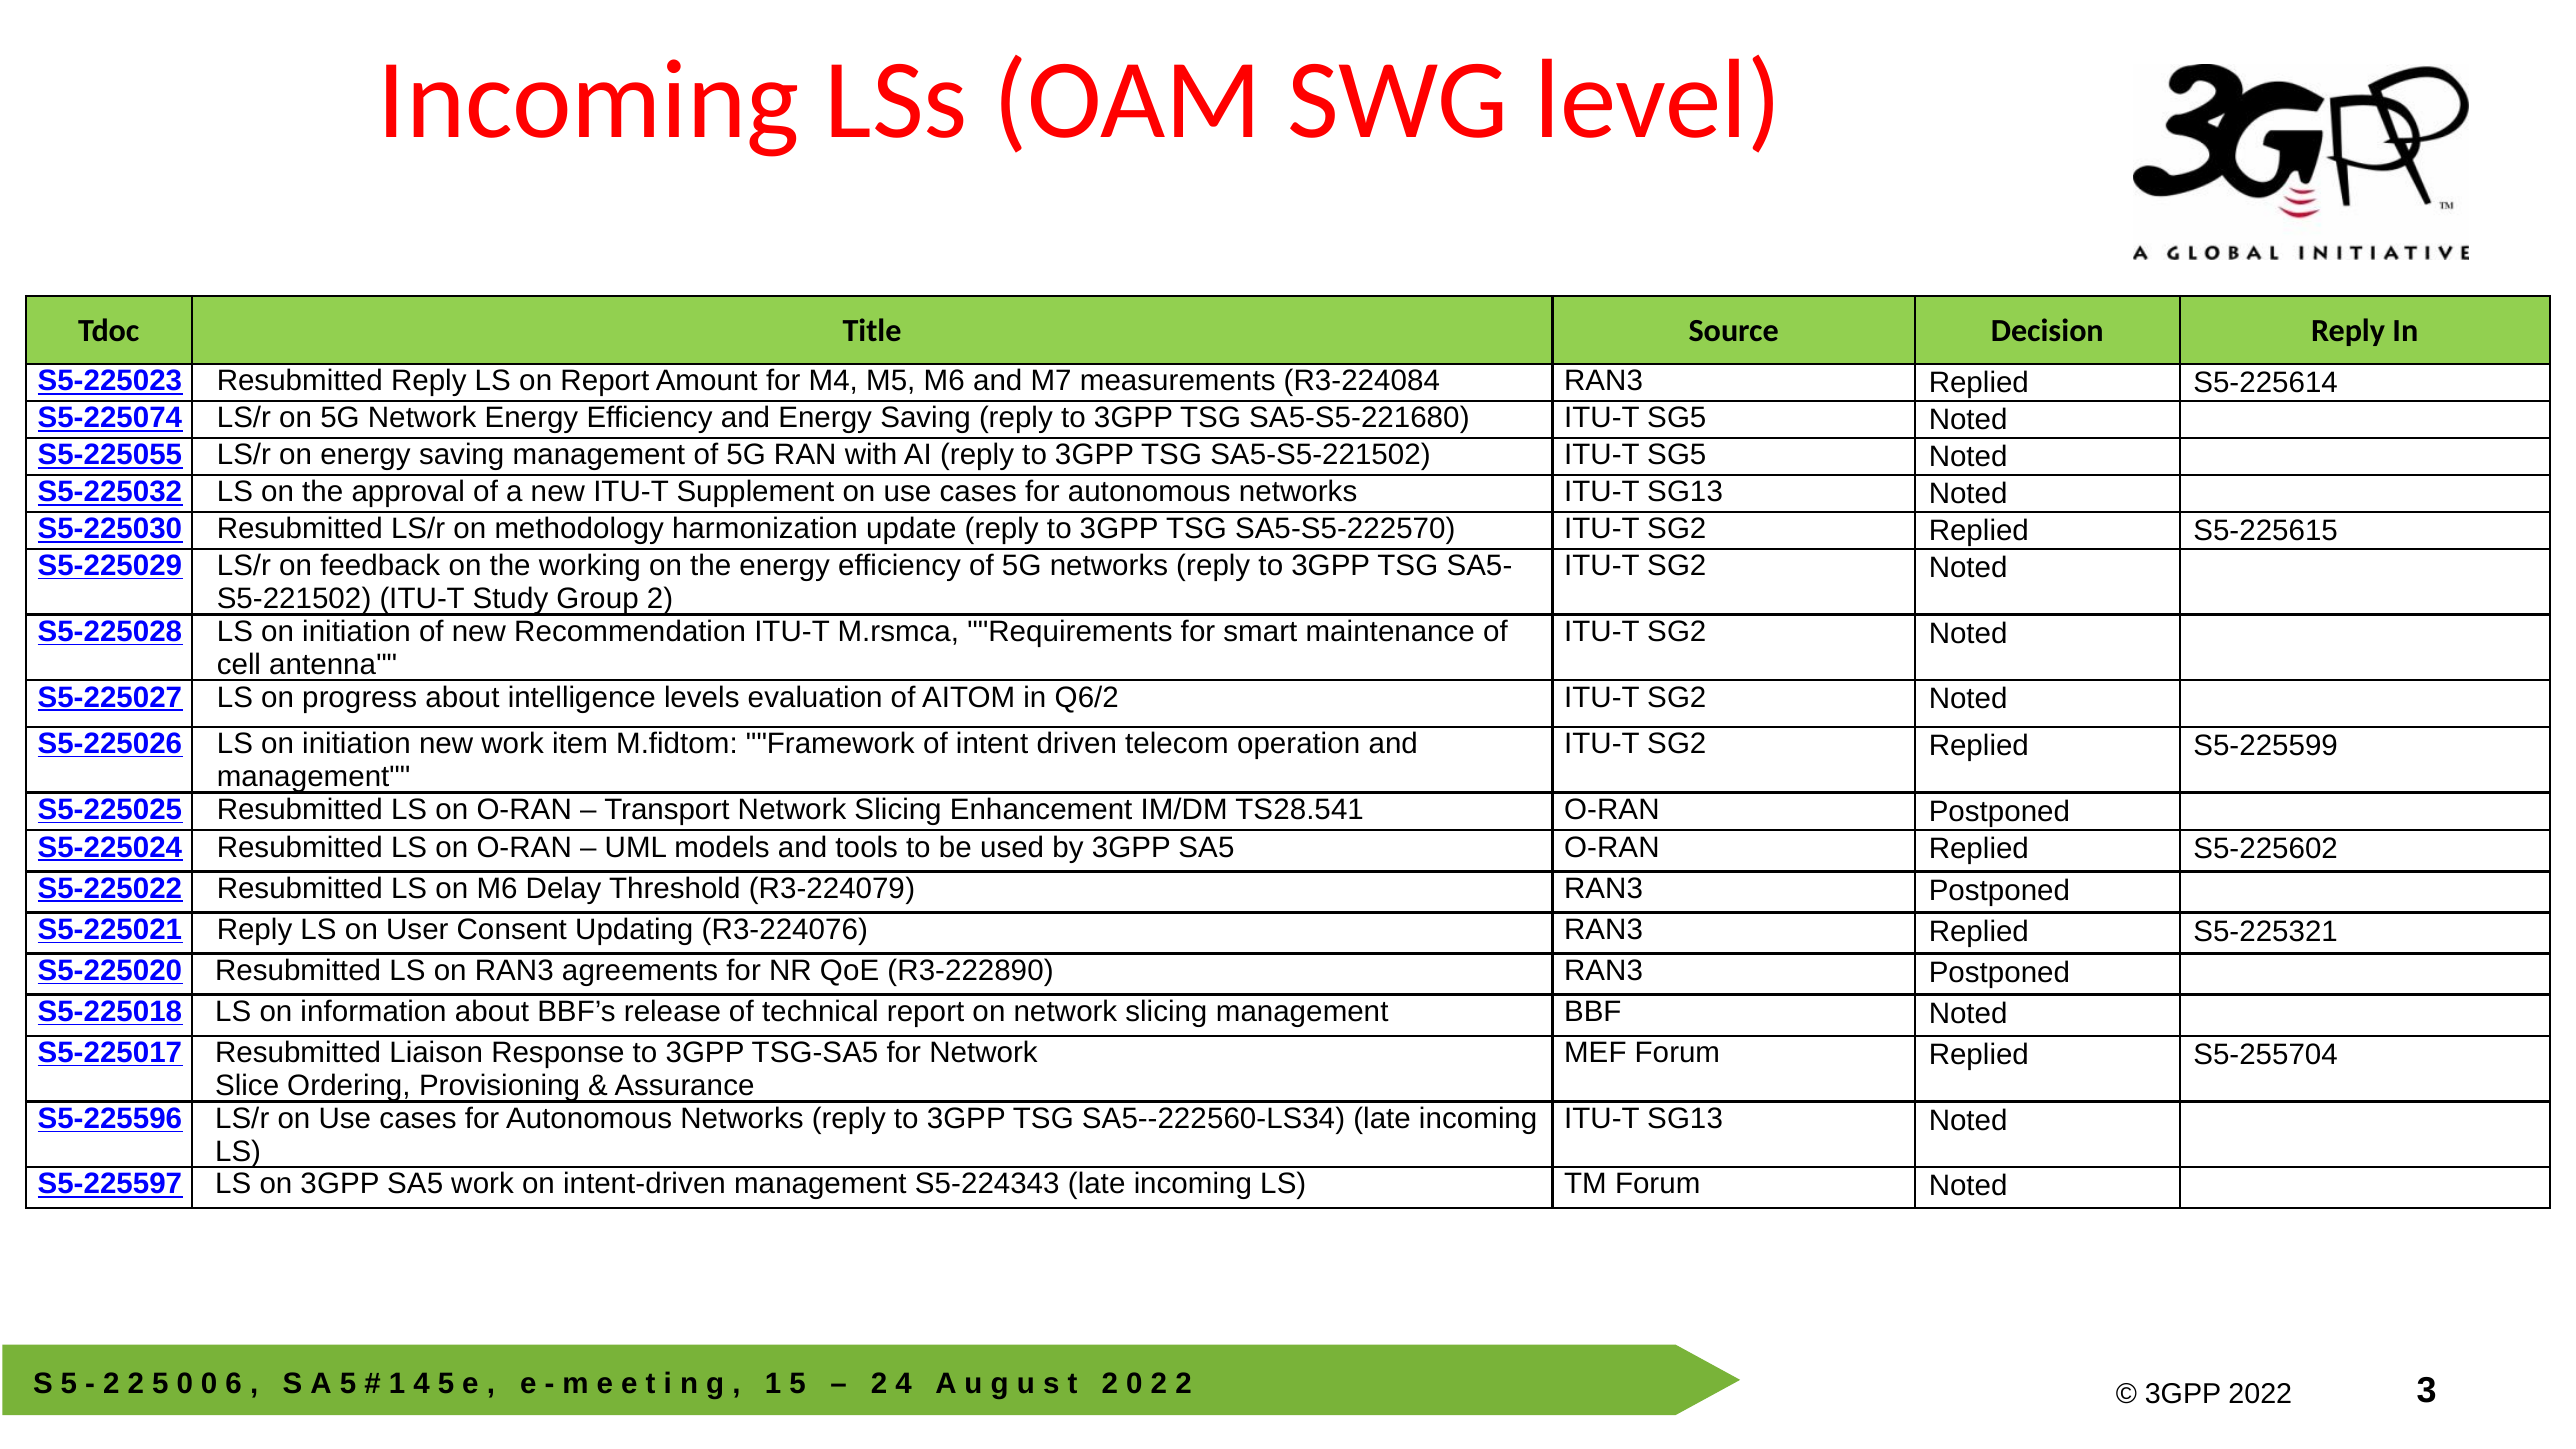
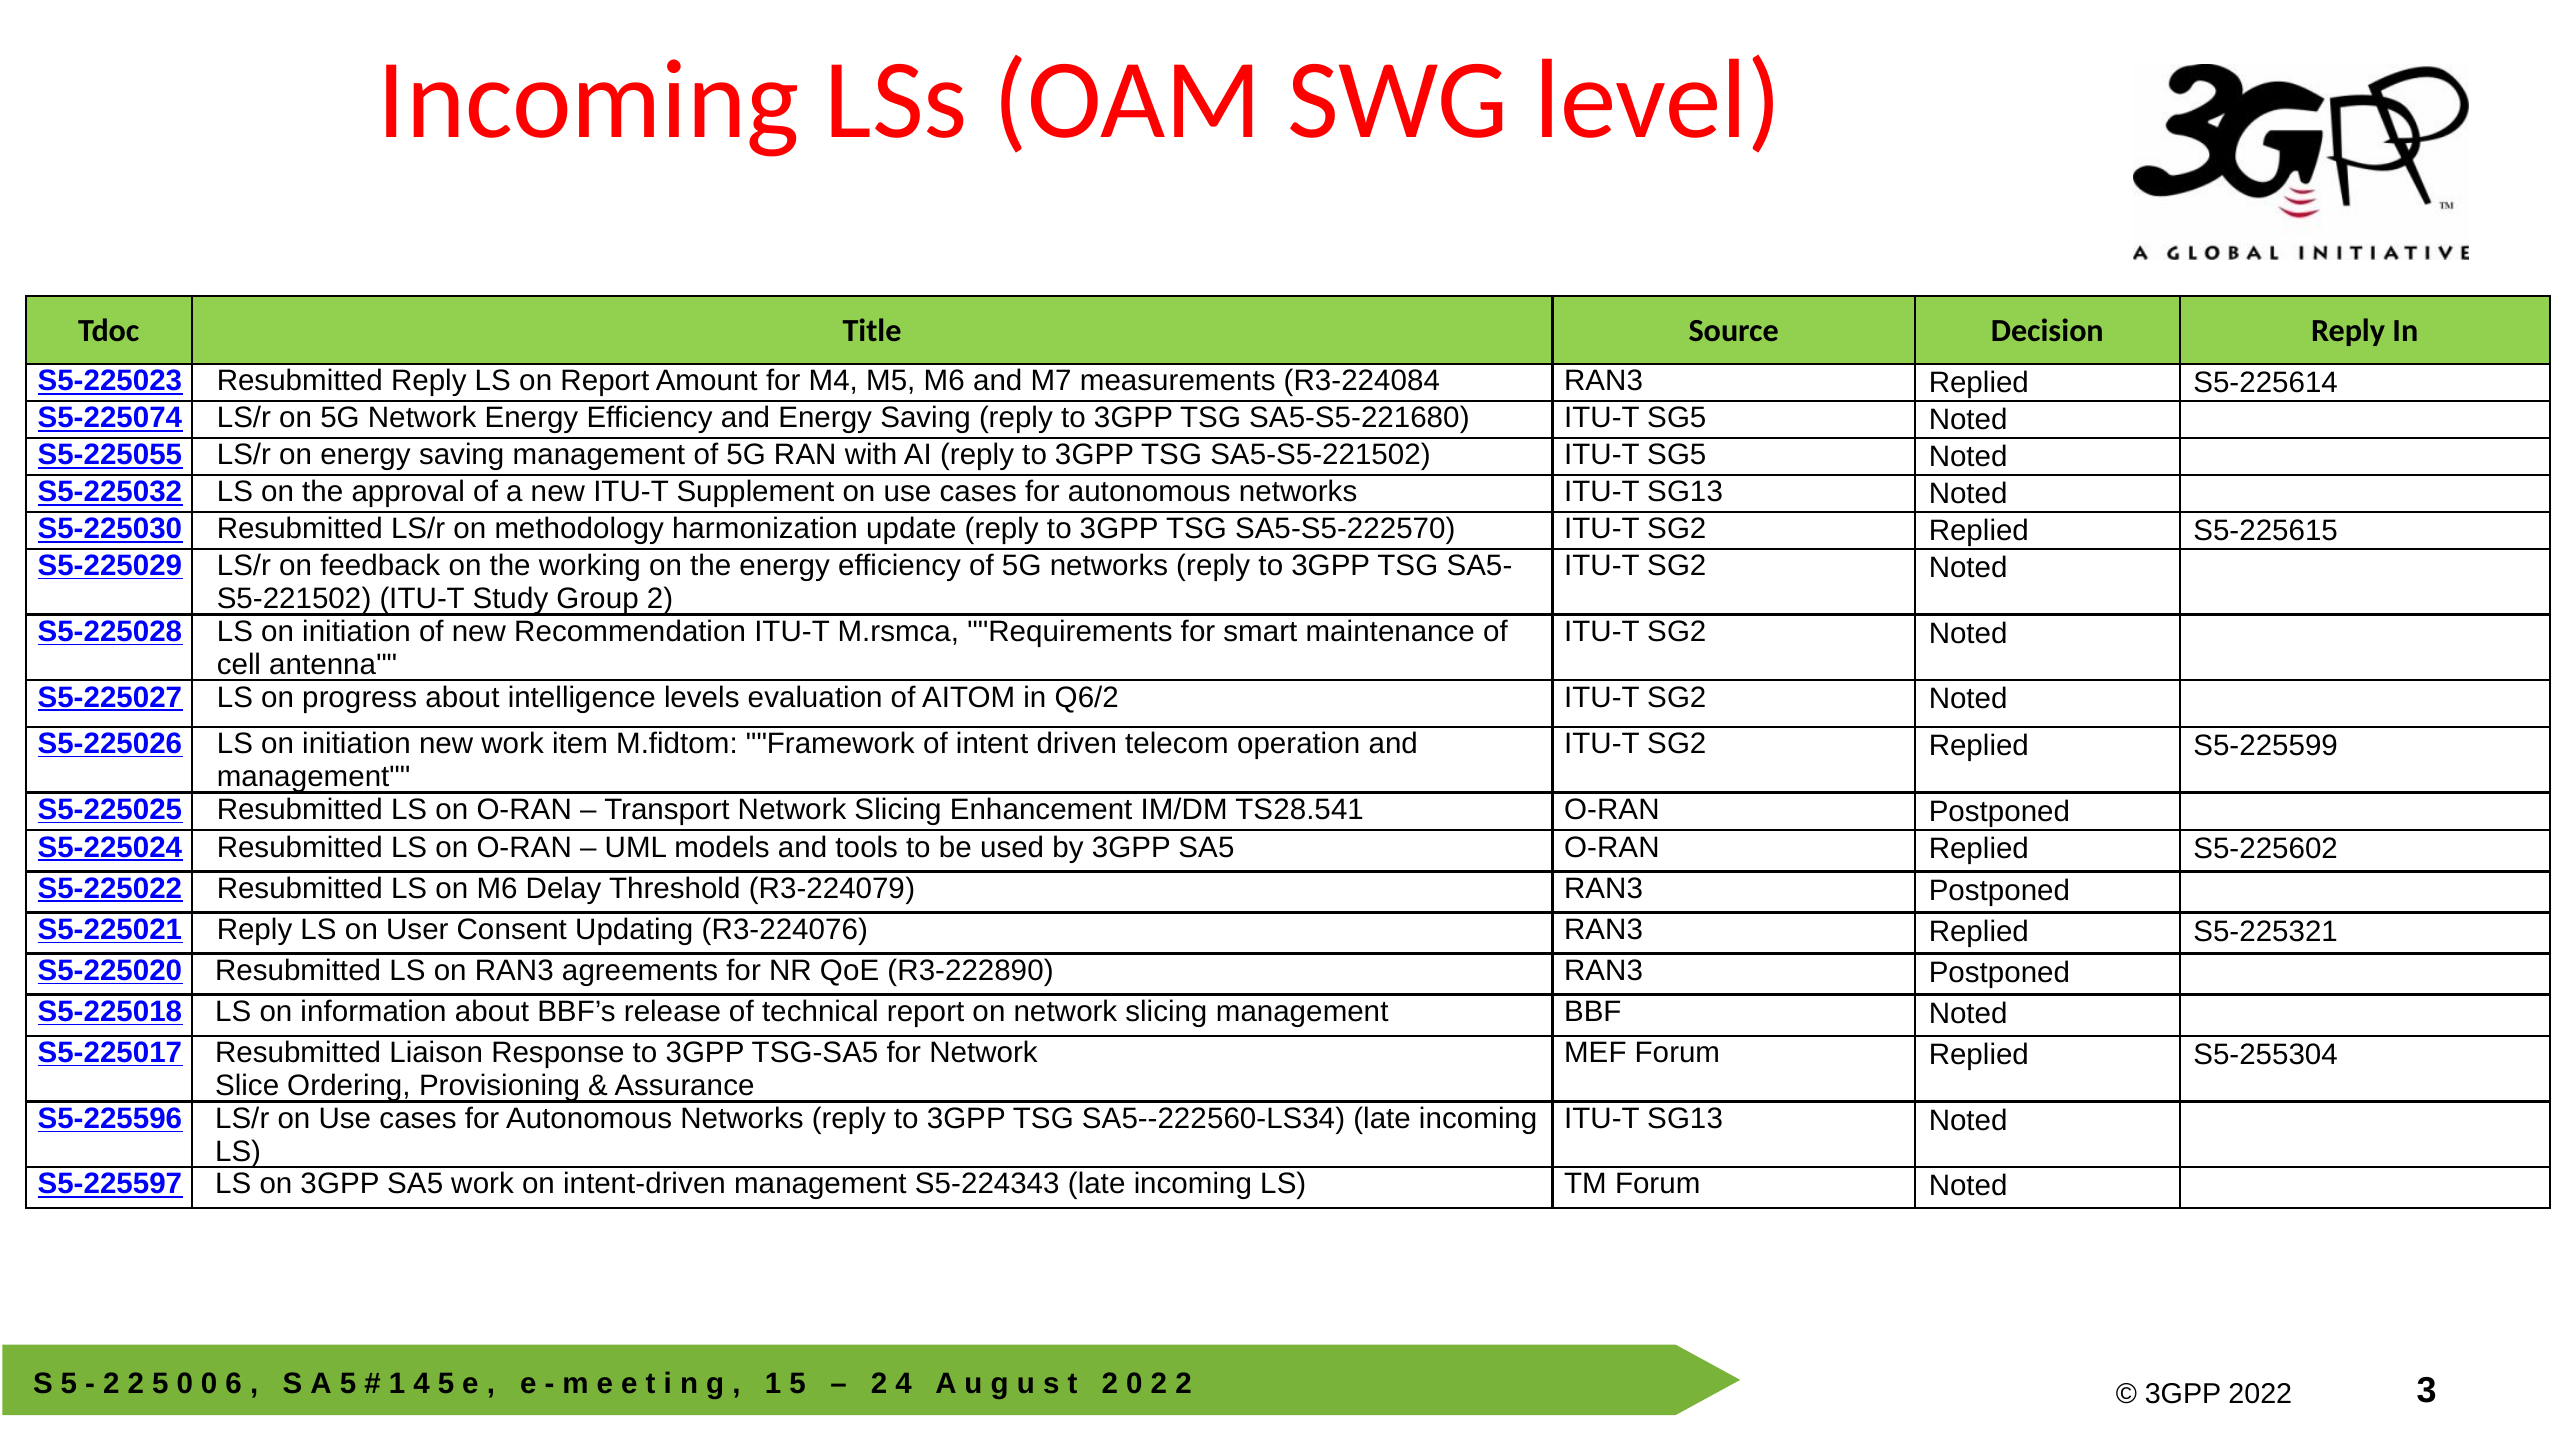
S5-255704: S5-255704 -> S5-255304
